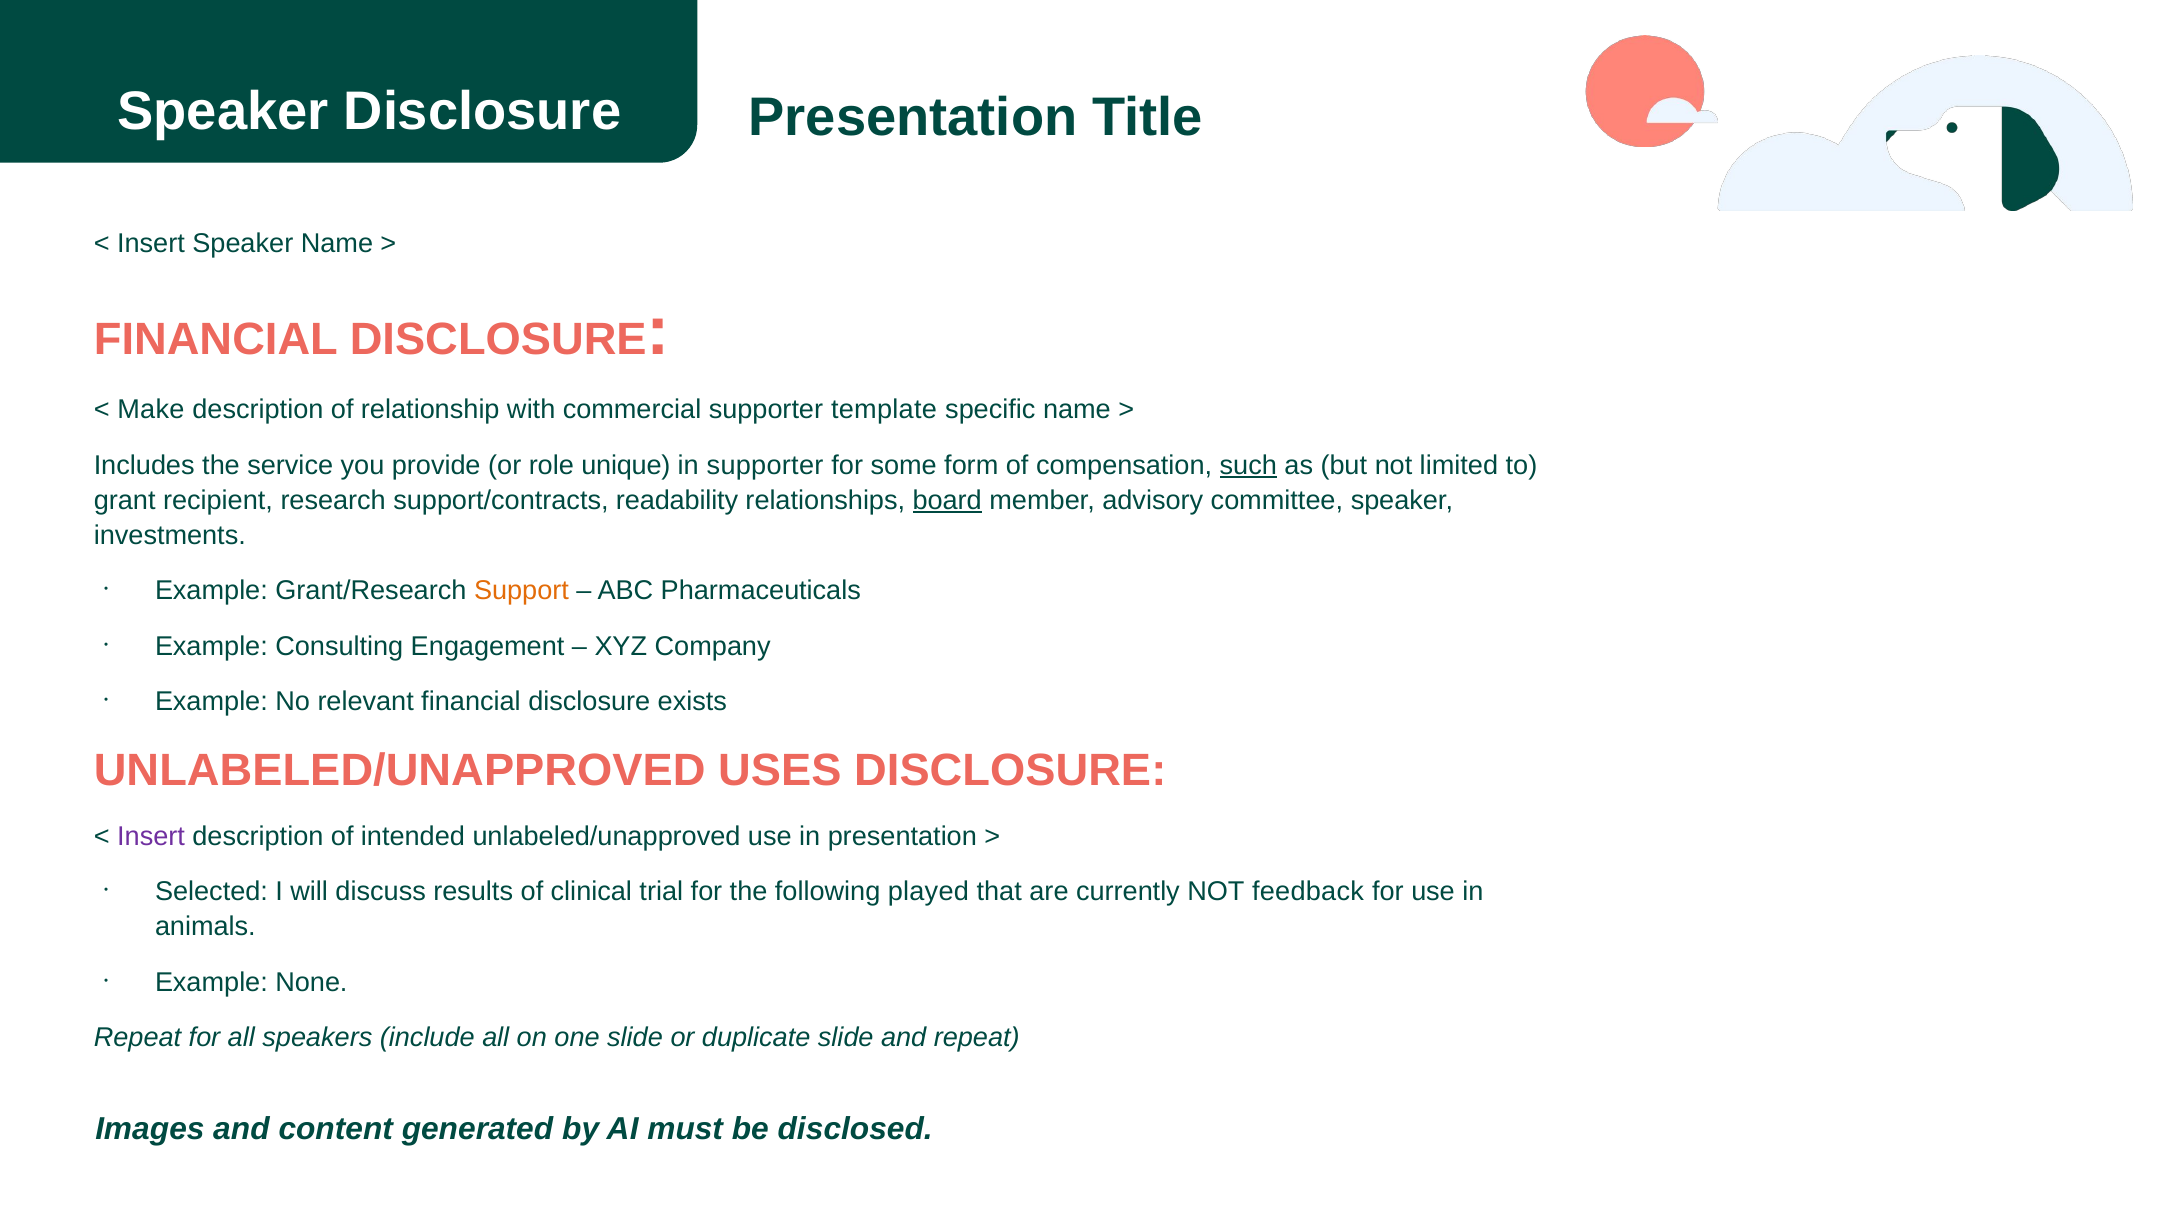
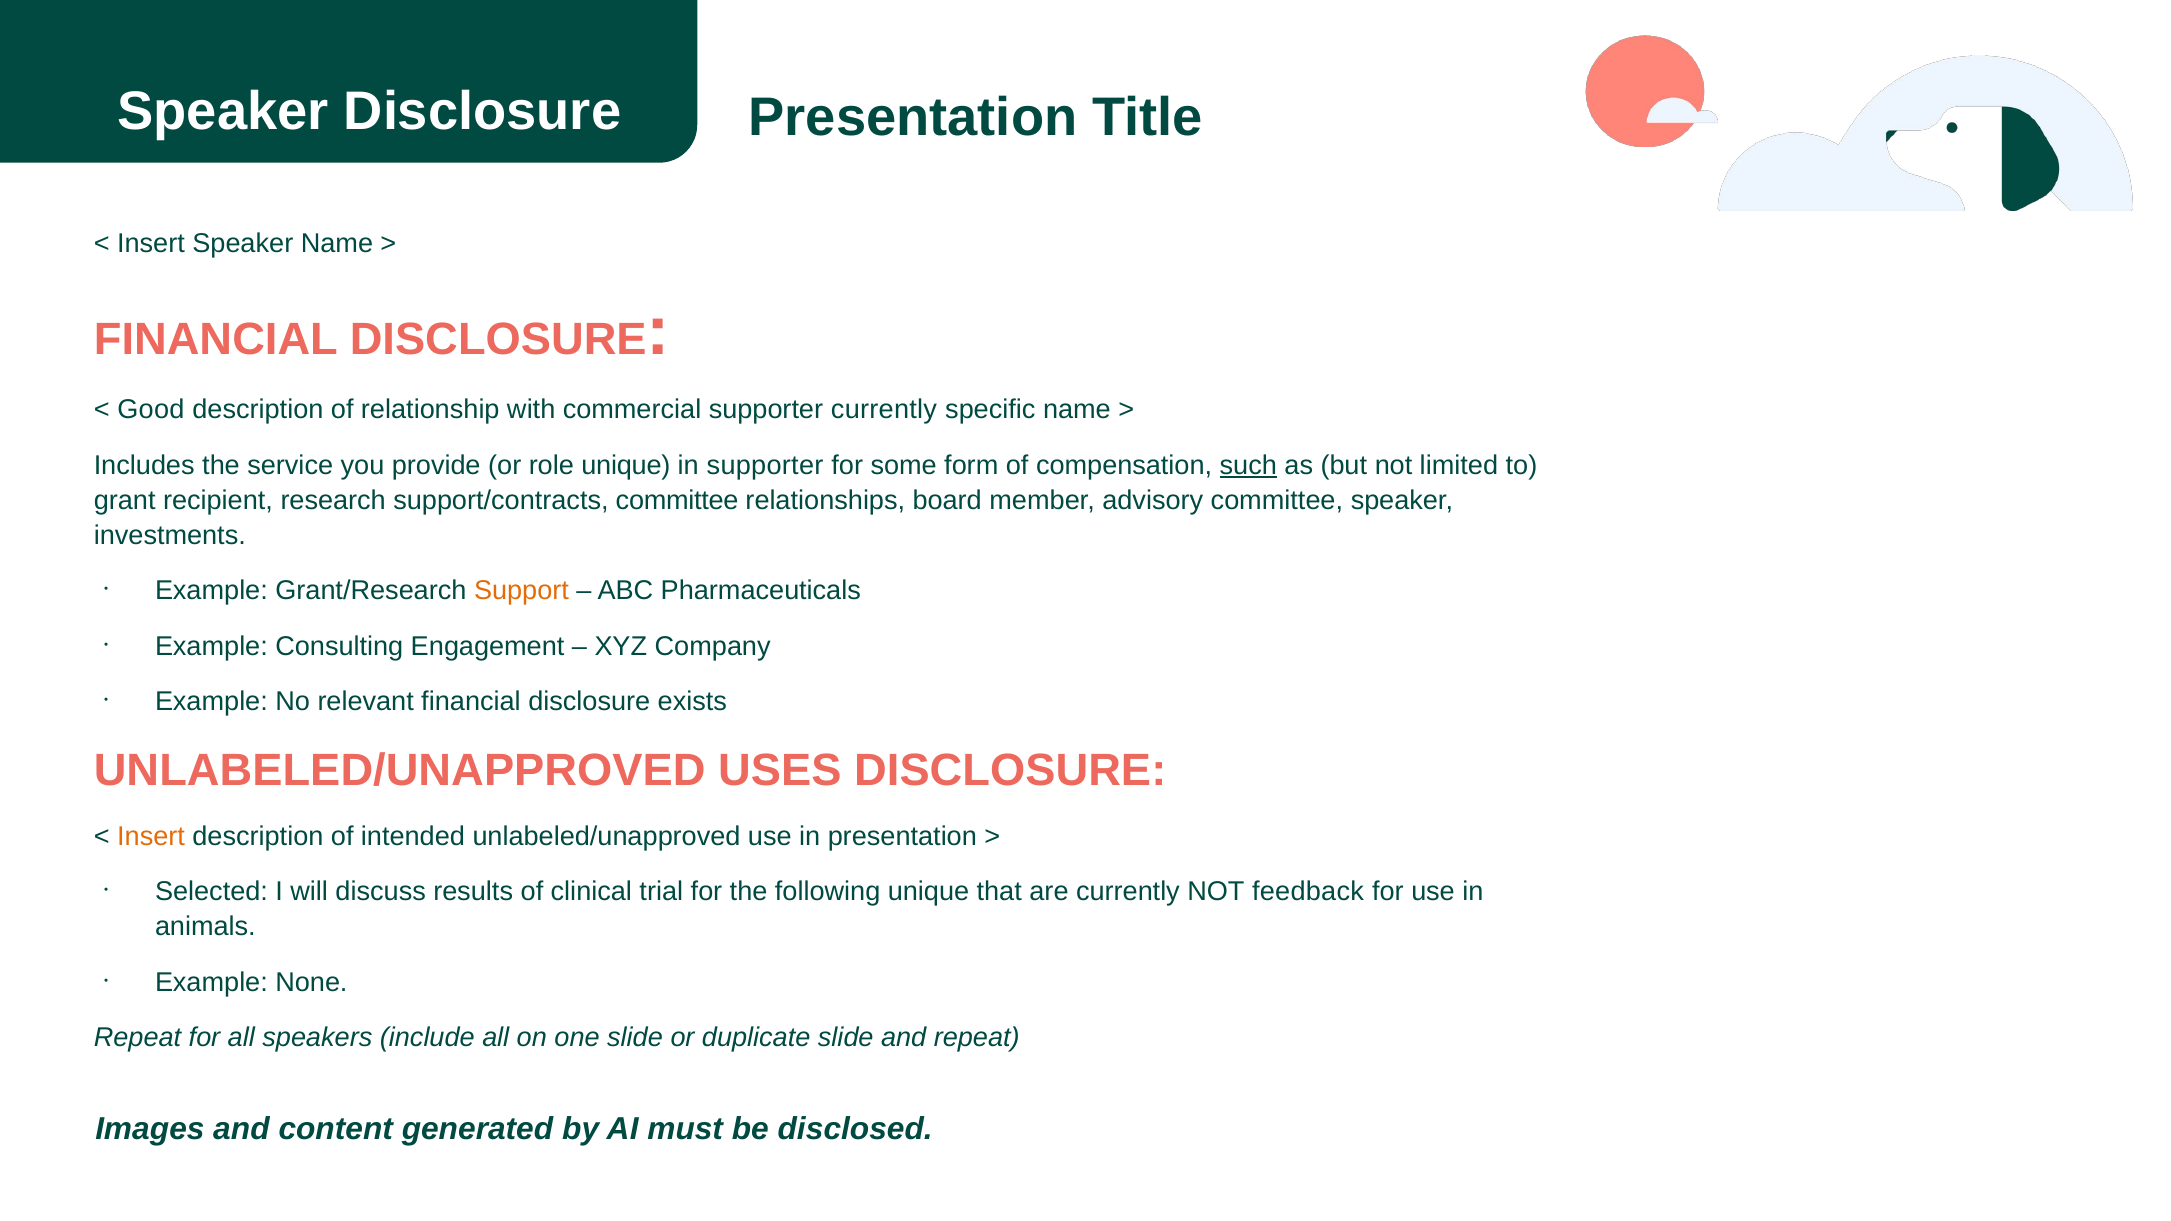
Make: Make -> Good
supporter template: template -> currently
support/contracts readability: readability -> committee
board underline: present -> none
Insert at (151, 836) colour: purple -> orange
following played: played -> unique
